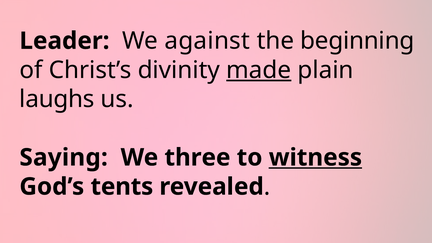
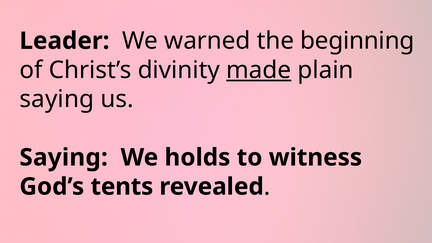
against: against -> warned
laughs at (57, 99): laughs -> saying
three: three -> holds
witness underline: present -> none
